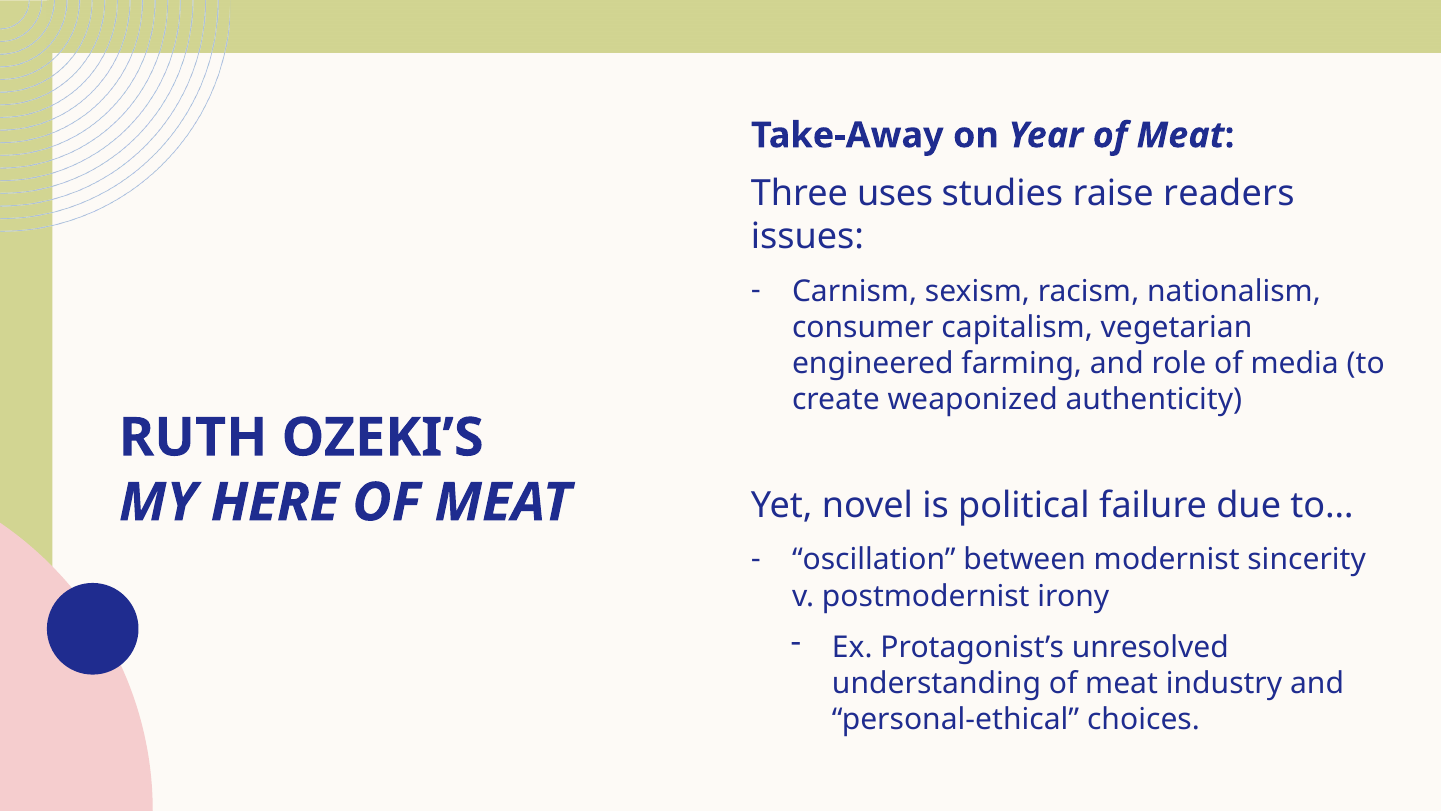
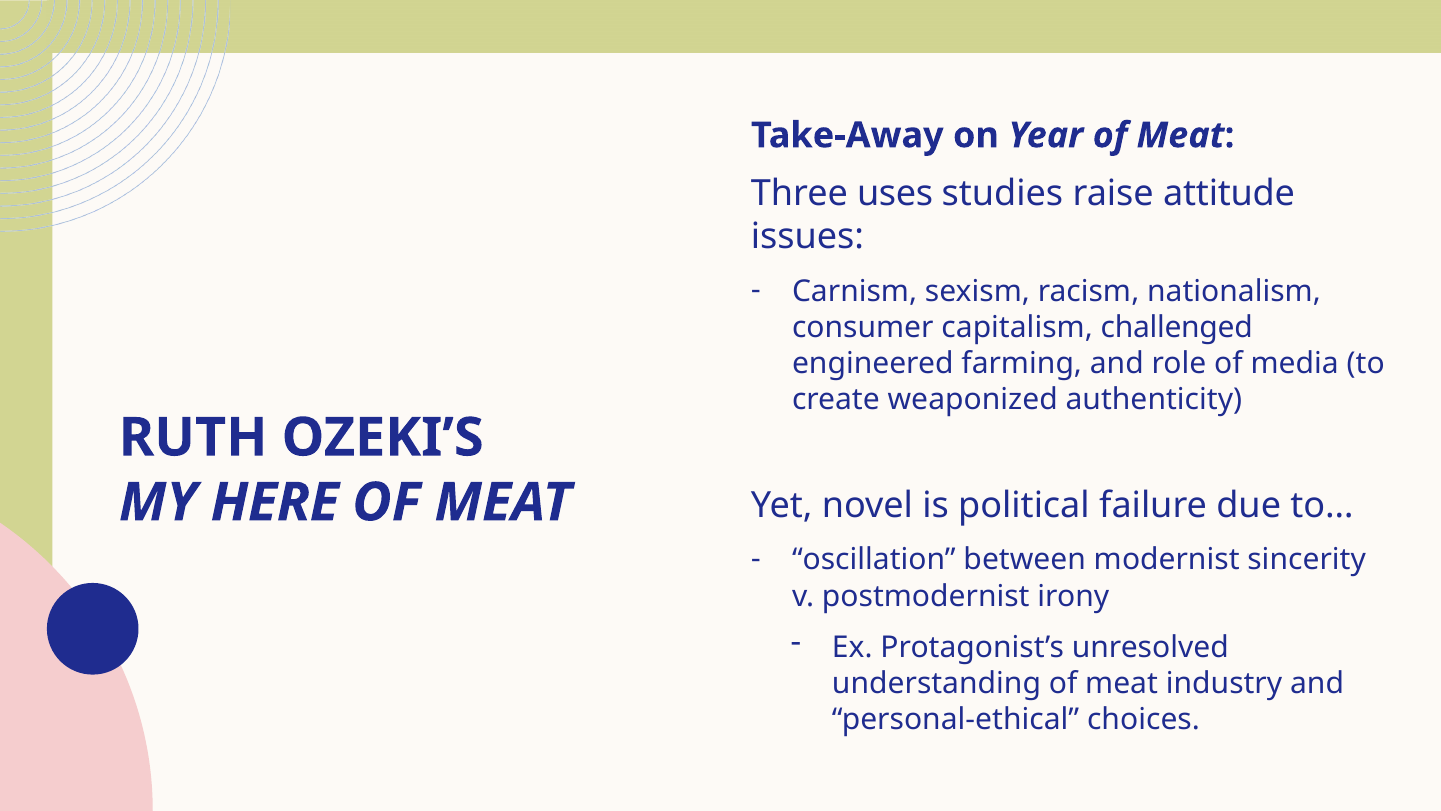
readers: readers -> attitude
vegetarian: vegetarian -> challenged
